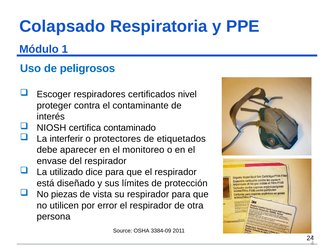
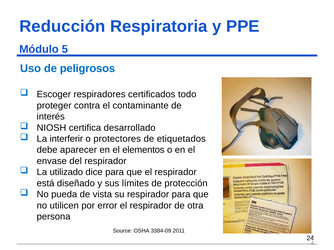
Colapsado: Colapsado -> Reducción
1: 1 -> 5
nivel: nivel -> todo
contaminado: contaminado -> desarrollado
monitoreo: monitoreo -> elementos
piezas: piezas -> pueda
